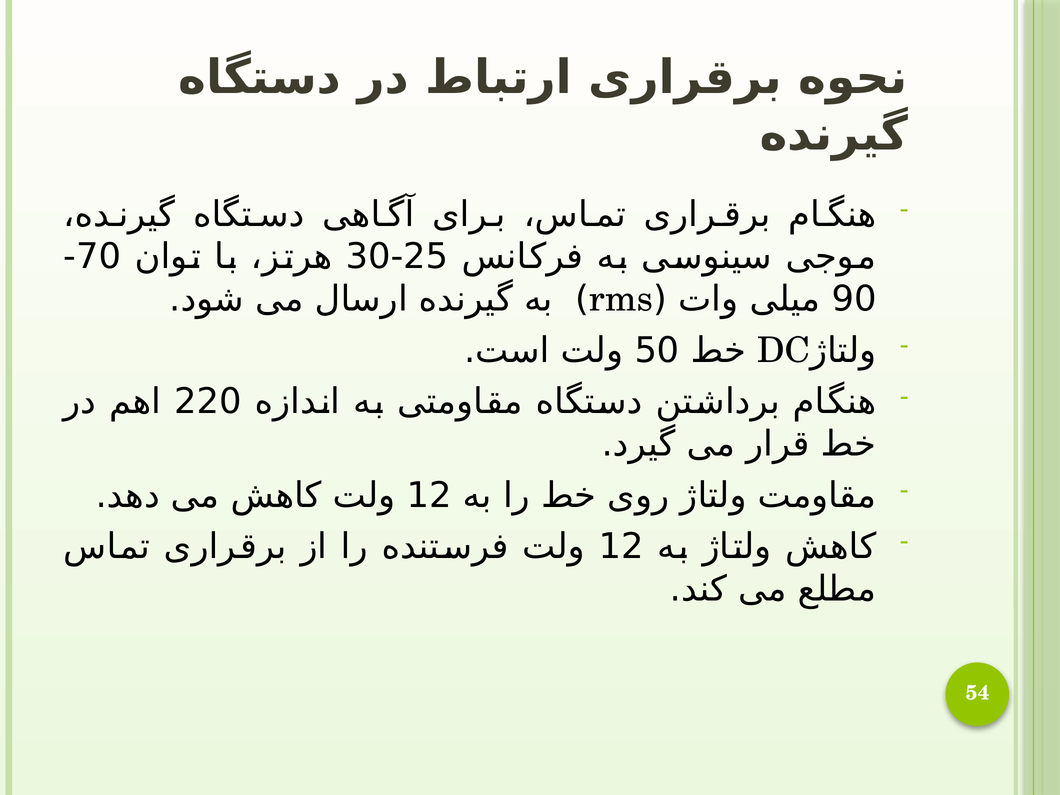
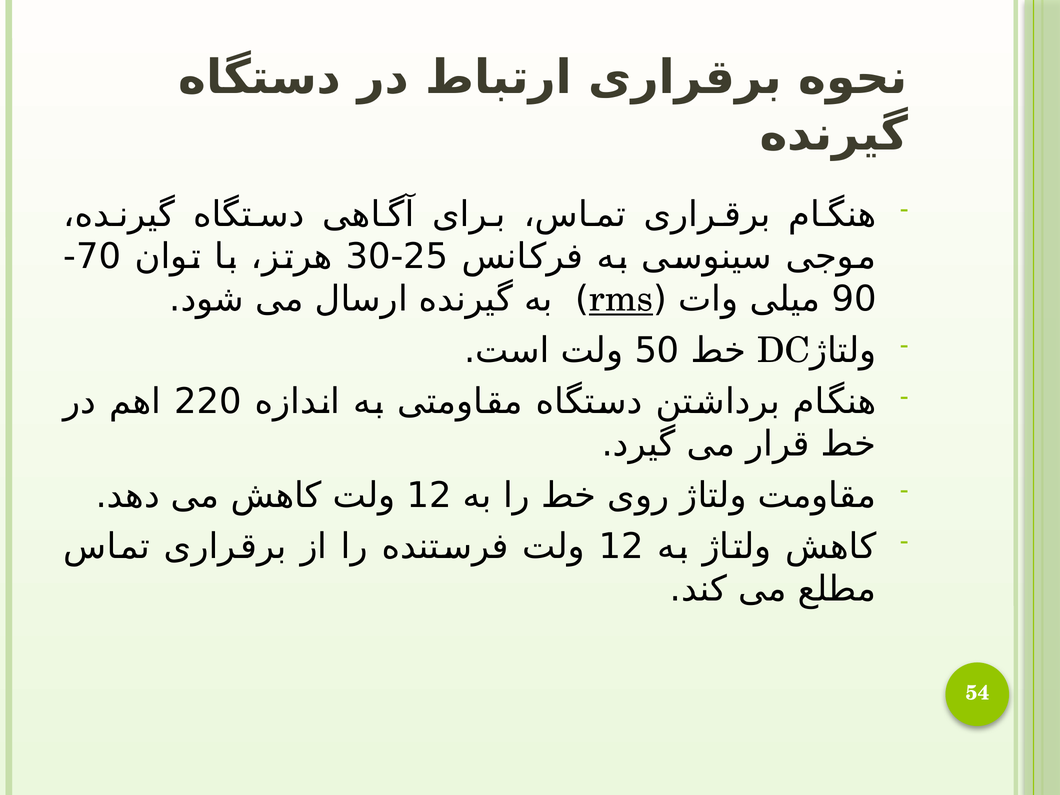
rms underline: none -> present
